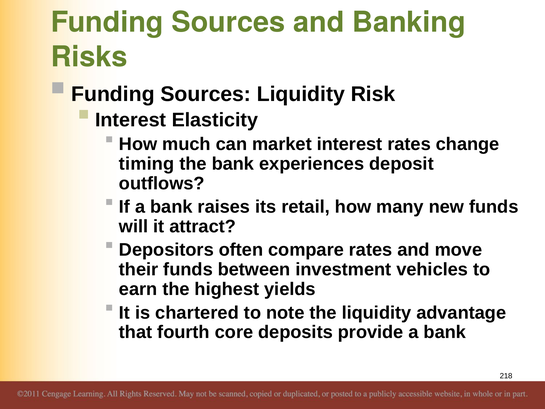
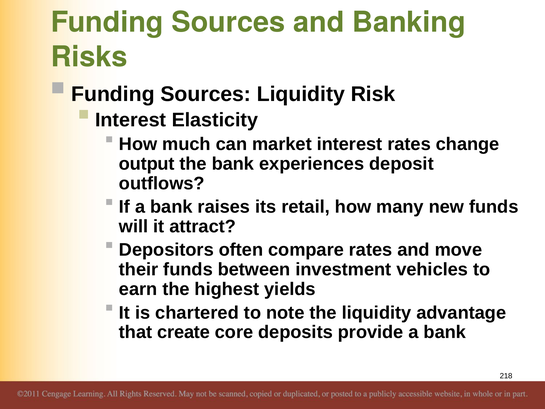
timing: timing -> output
fourth: fourth -> create
